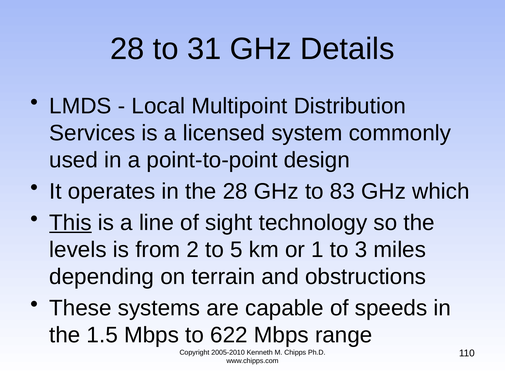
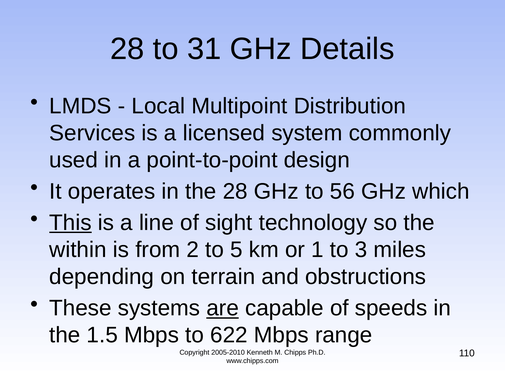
83: 83 -> 56
levels: levels -> within
are underline: none -> present
